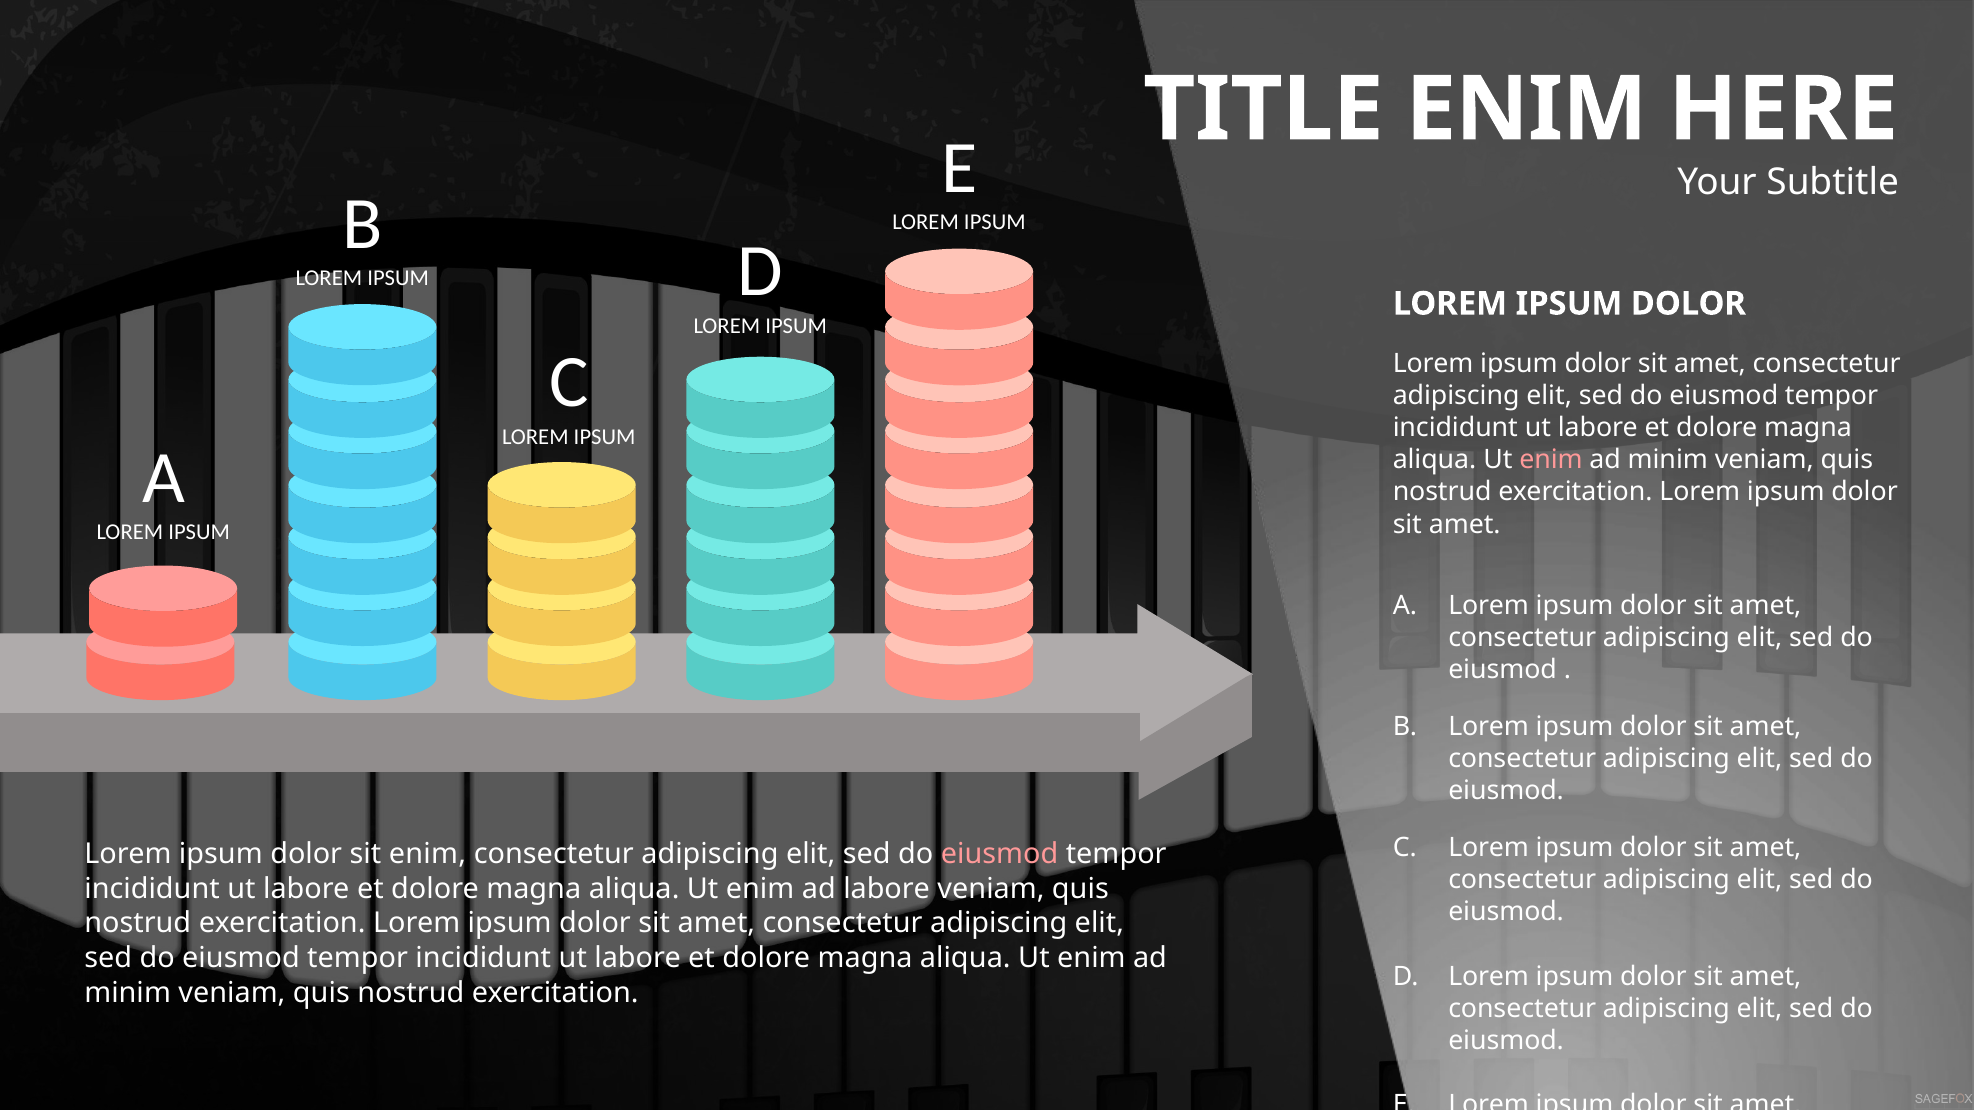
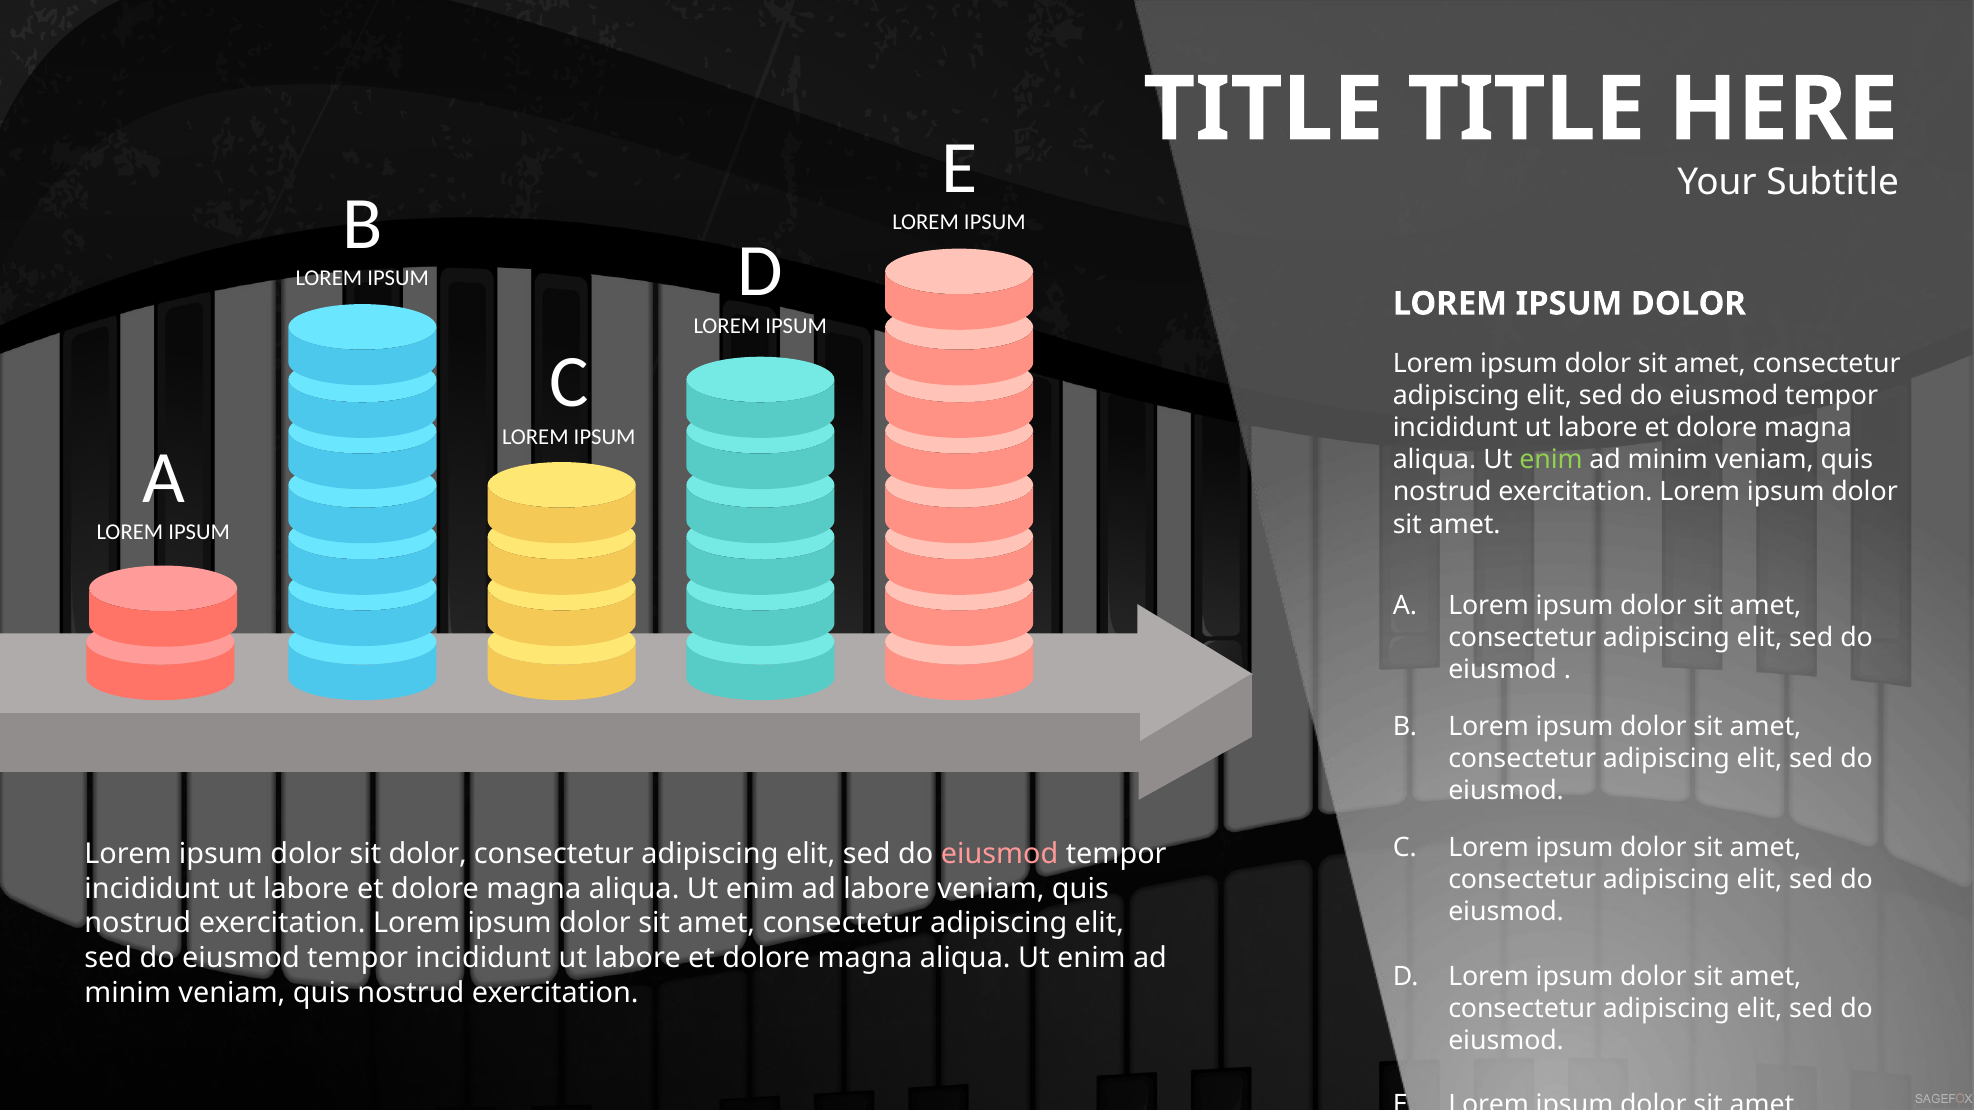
TITLE ENIM: ENIM -> TITLE
enim at (1551, 460) colour: pink -> light green
sit enim: enim -> dolor
